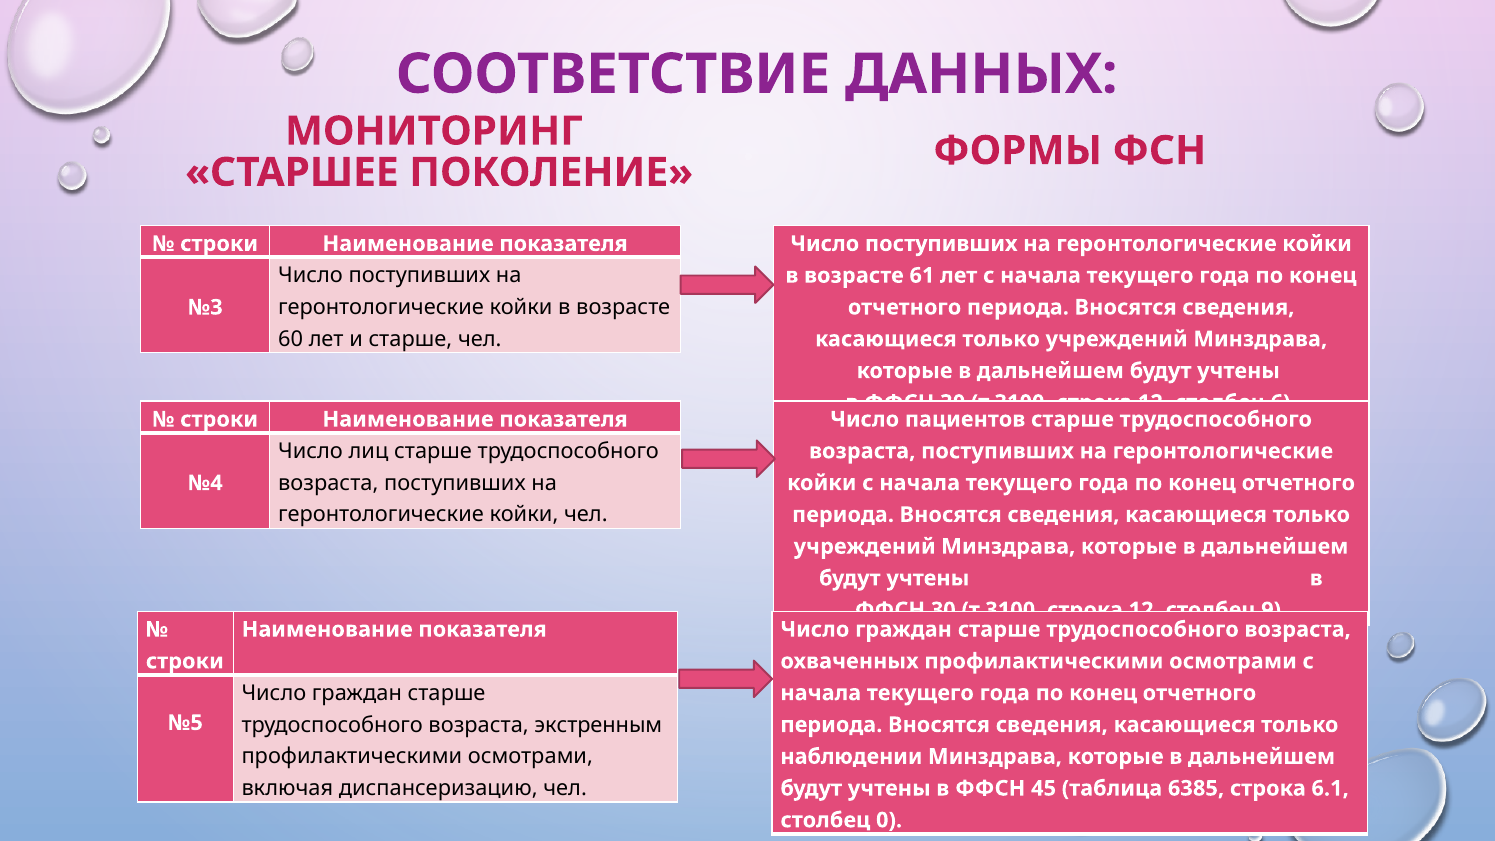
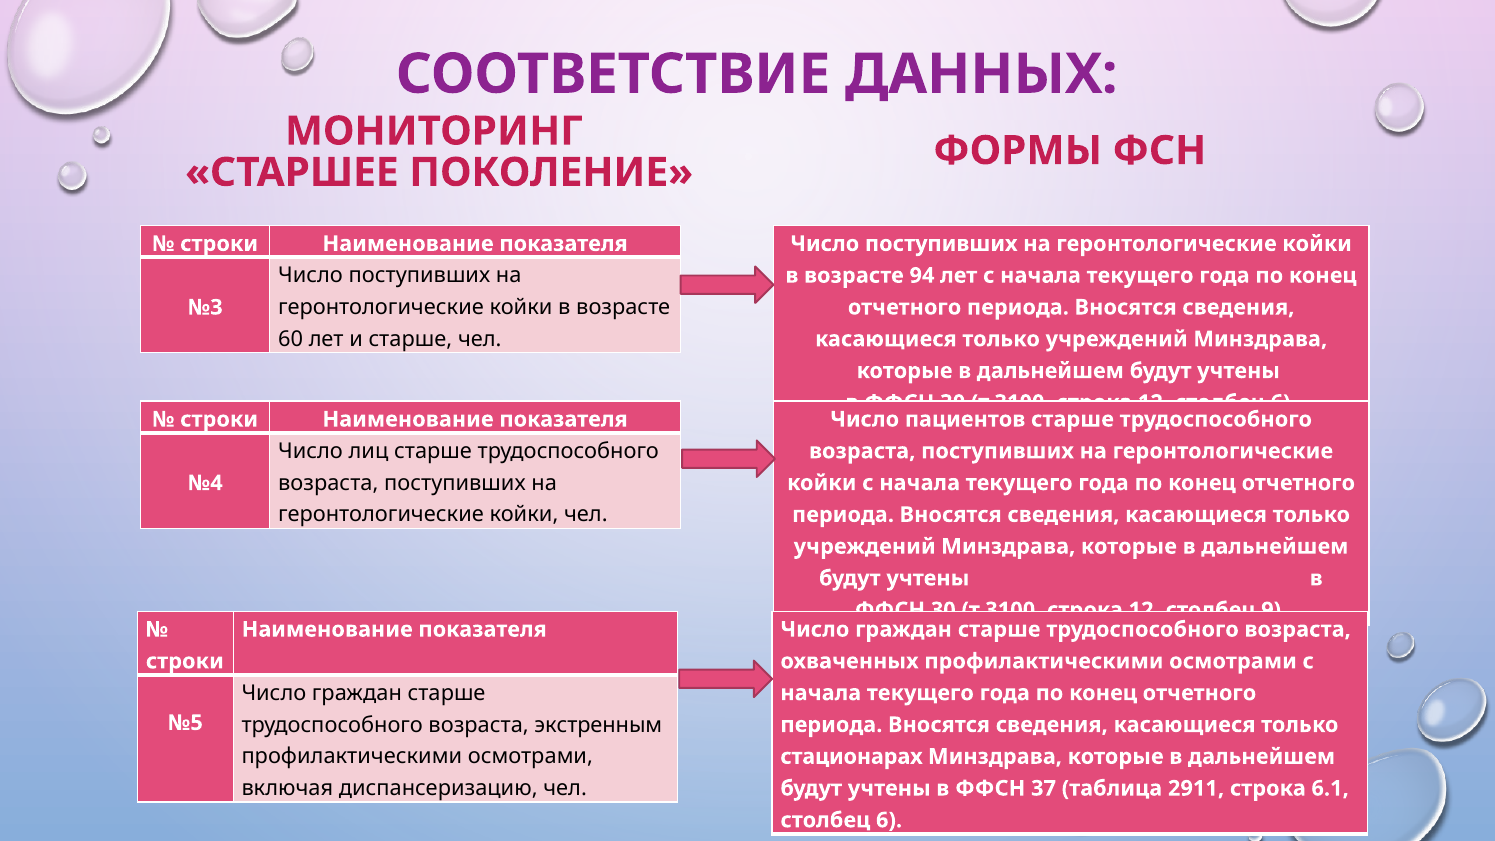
61: 61 -> 94
наблюдении: наблюдении -> стационарах
45: 45 -> 37
6385: 6385 -> 2911
0 at (889, 820): 0 -> 6
